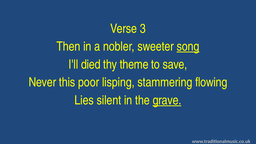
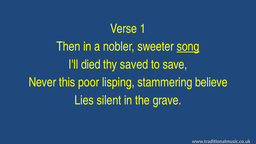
3: 3 -> 1
theme: theme -> saved
flowing: flowing -> believe
grave underline: present -> none
